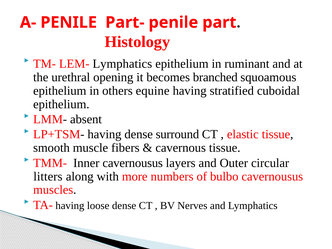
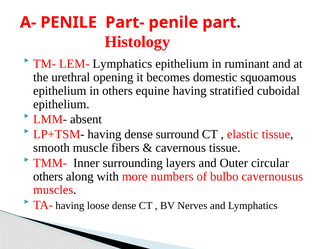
branched: branched -> domestic
Inner cavernousus: cavernousus -> surrounding
litters at (48, 176): litters -> others
